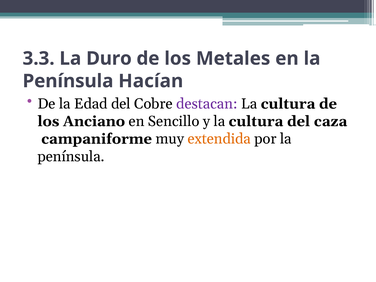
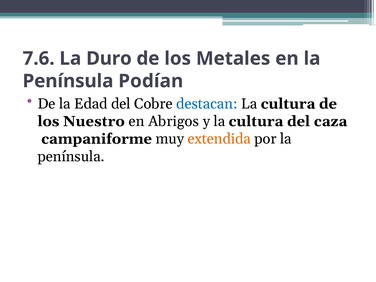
3.3: 3.3 -> 7.6
Hacían: Hacían -> Podían
destacan colour: purple -> blue
Anciano: Anciano -> Nuestro
Sencillo: Sencillo -> Abrigos
